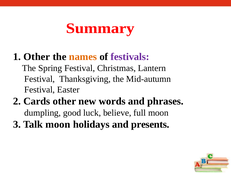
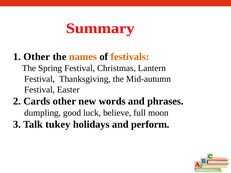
festivals colour: purple -> orange
Talk moon: moon -> tukey
presents: presents -> perform
